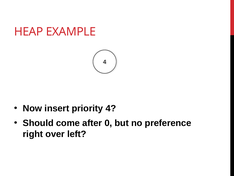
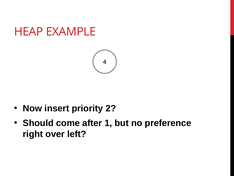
priority 4: 4 -> 2
0: 0 -> 1
